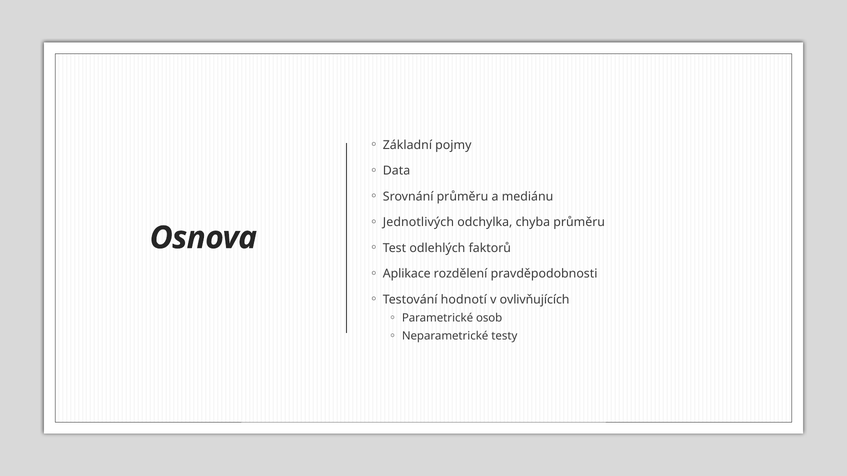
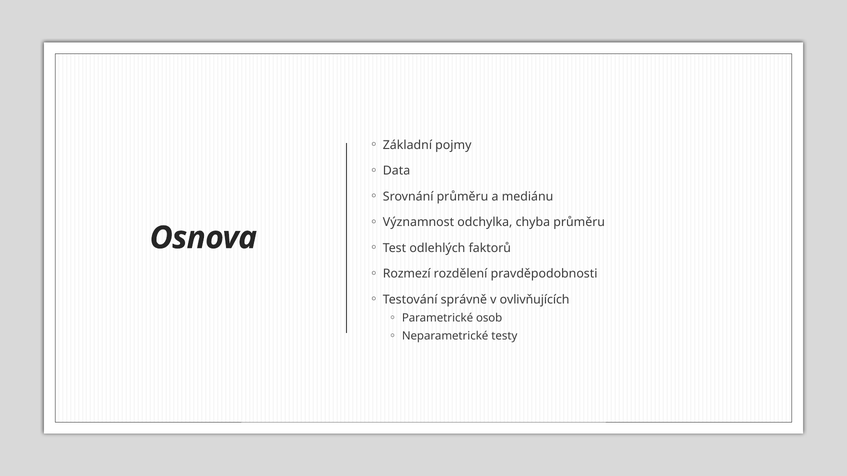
Jednotlivých: Jednotlivých -> Významnost
Aplikace: Aplikace -> Rozmezí
hodnotí: hodnotí -> správně
